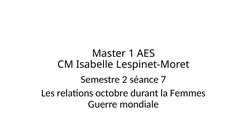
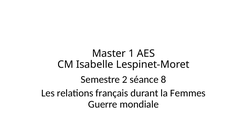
7: 7 -> 8
octobre: octobre -> français
